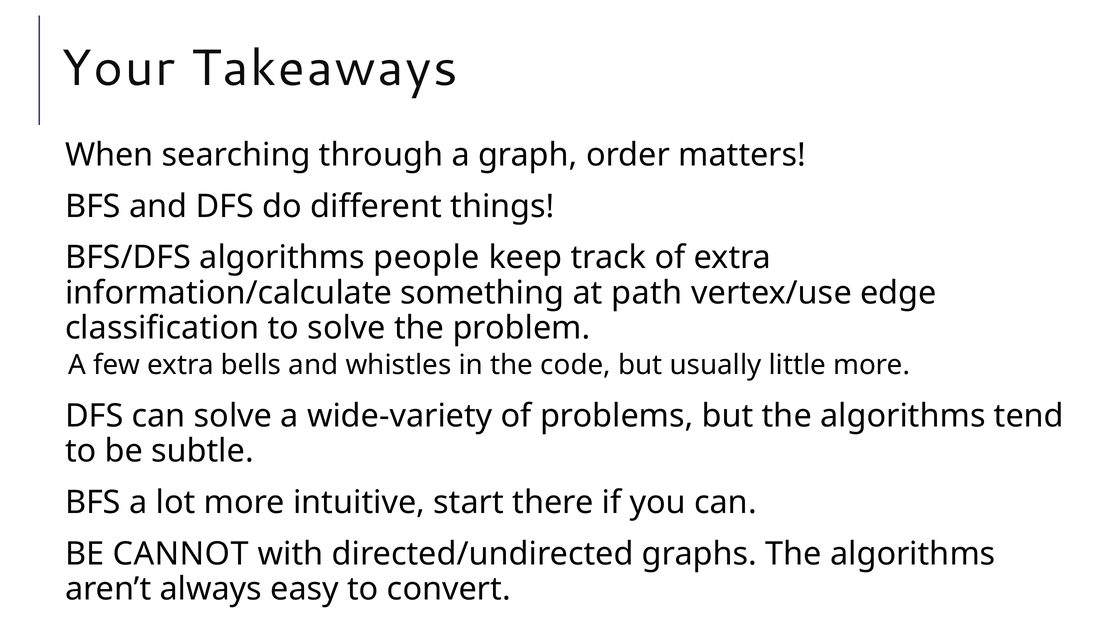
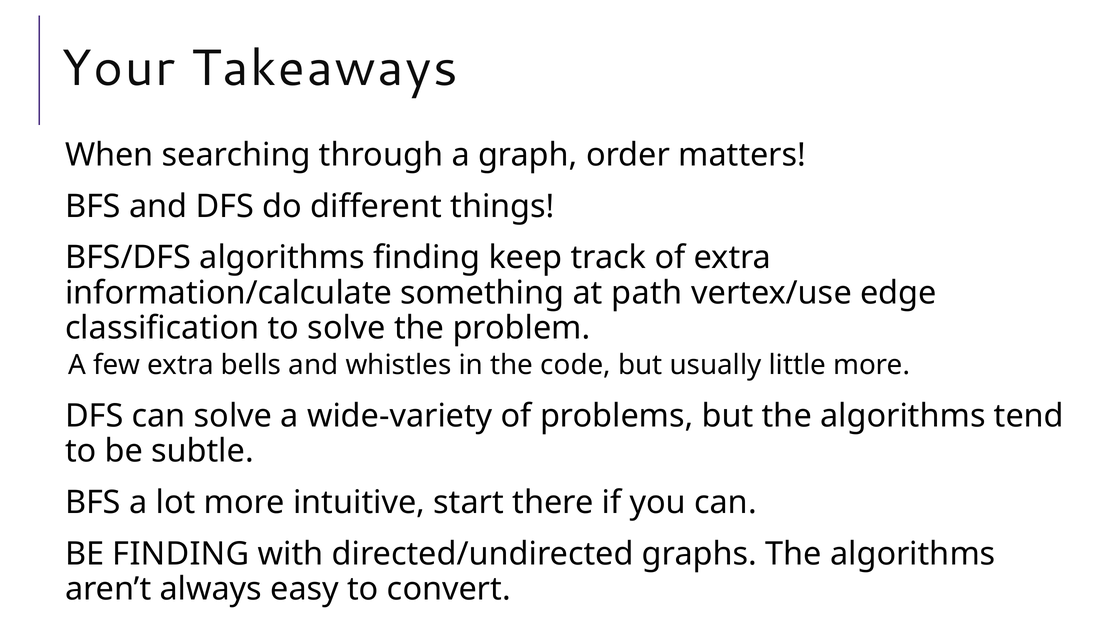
algorithms people: people -> finding
BE CANNOT: CANNOT -> FINDING
